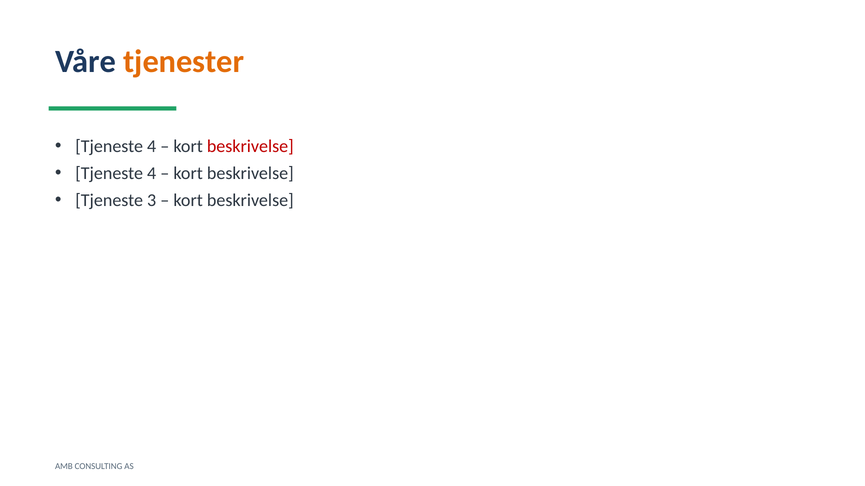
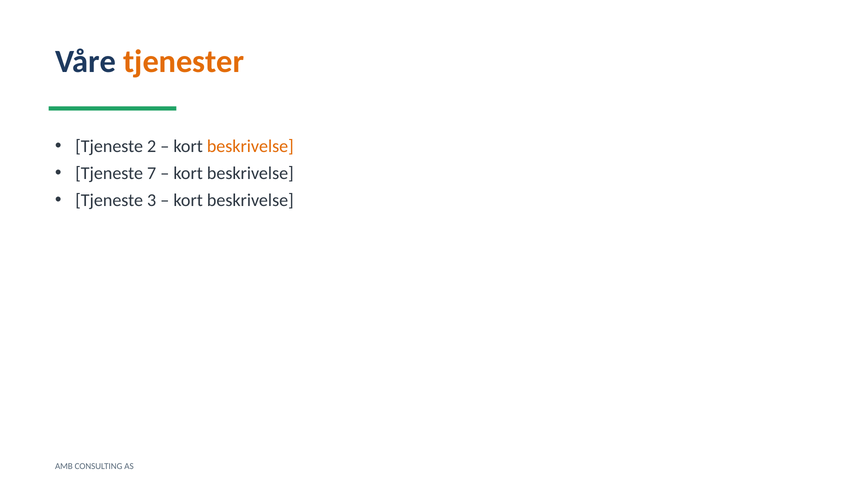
4 at (152, 147): 4 -> 2
beskrivelse at (250, 147) colour: red -> orange
4 at (152, 174): 4 -> 7
